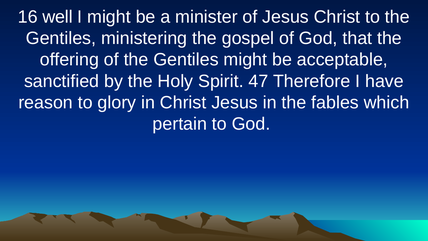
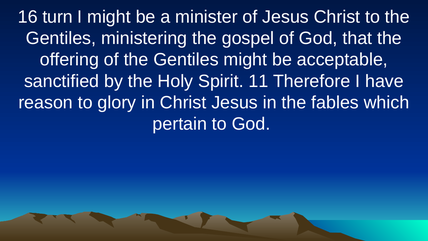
well: well -> turn
47: 47 -> 11
